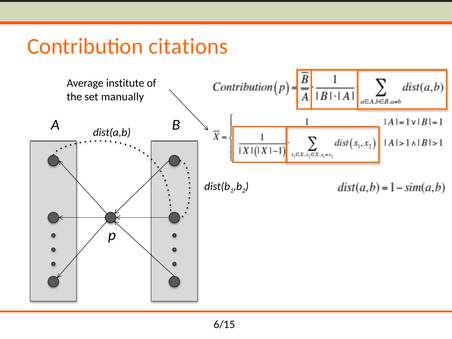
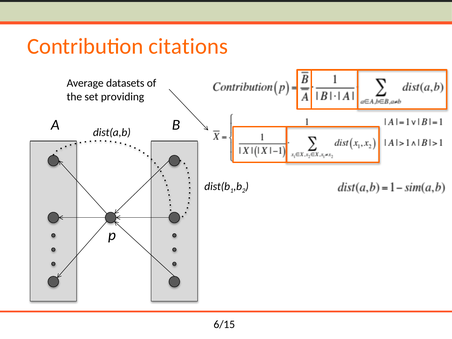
institute: institute -> datasets
manually: manually -> providing
